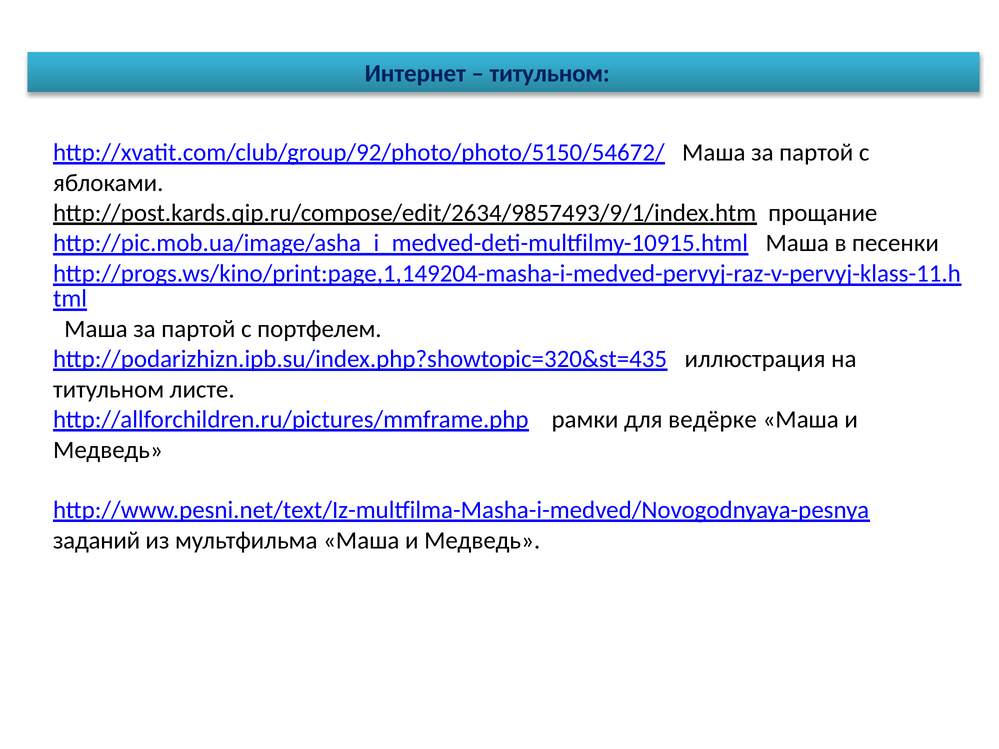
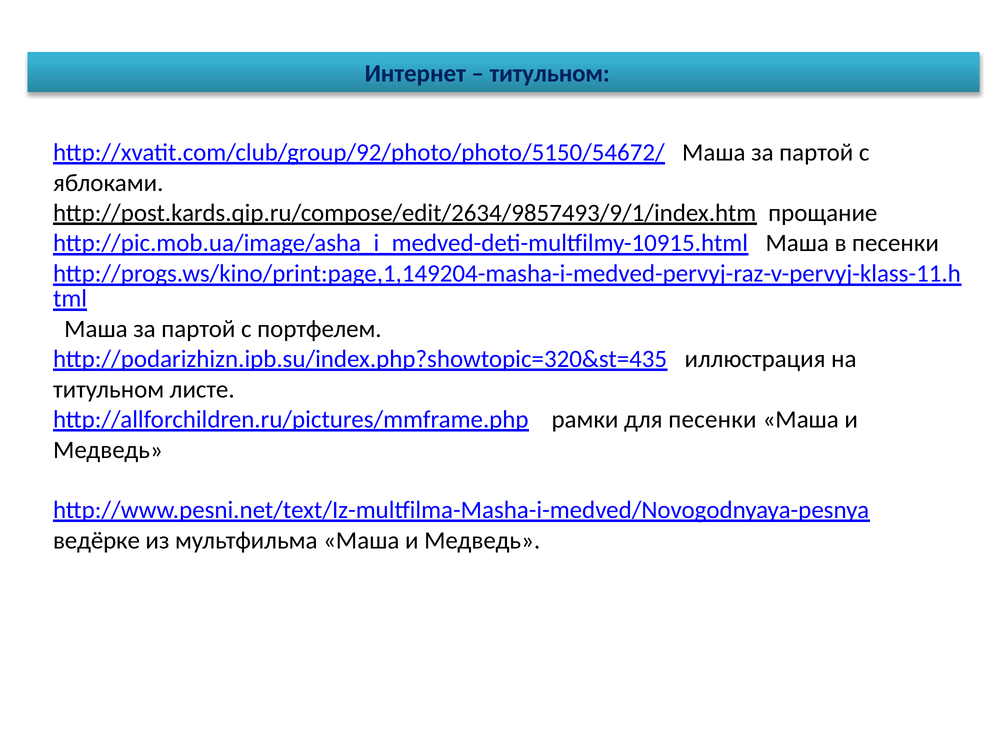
для ведёрке: ведёрке -> песенки
заданий: заданий -> ведёрке
